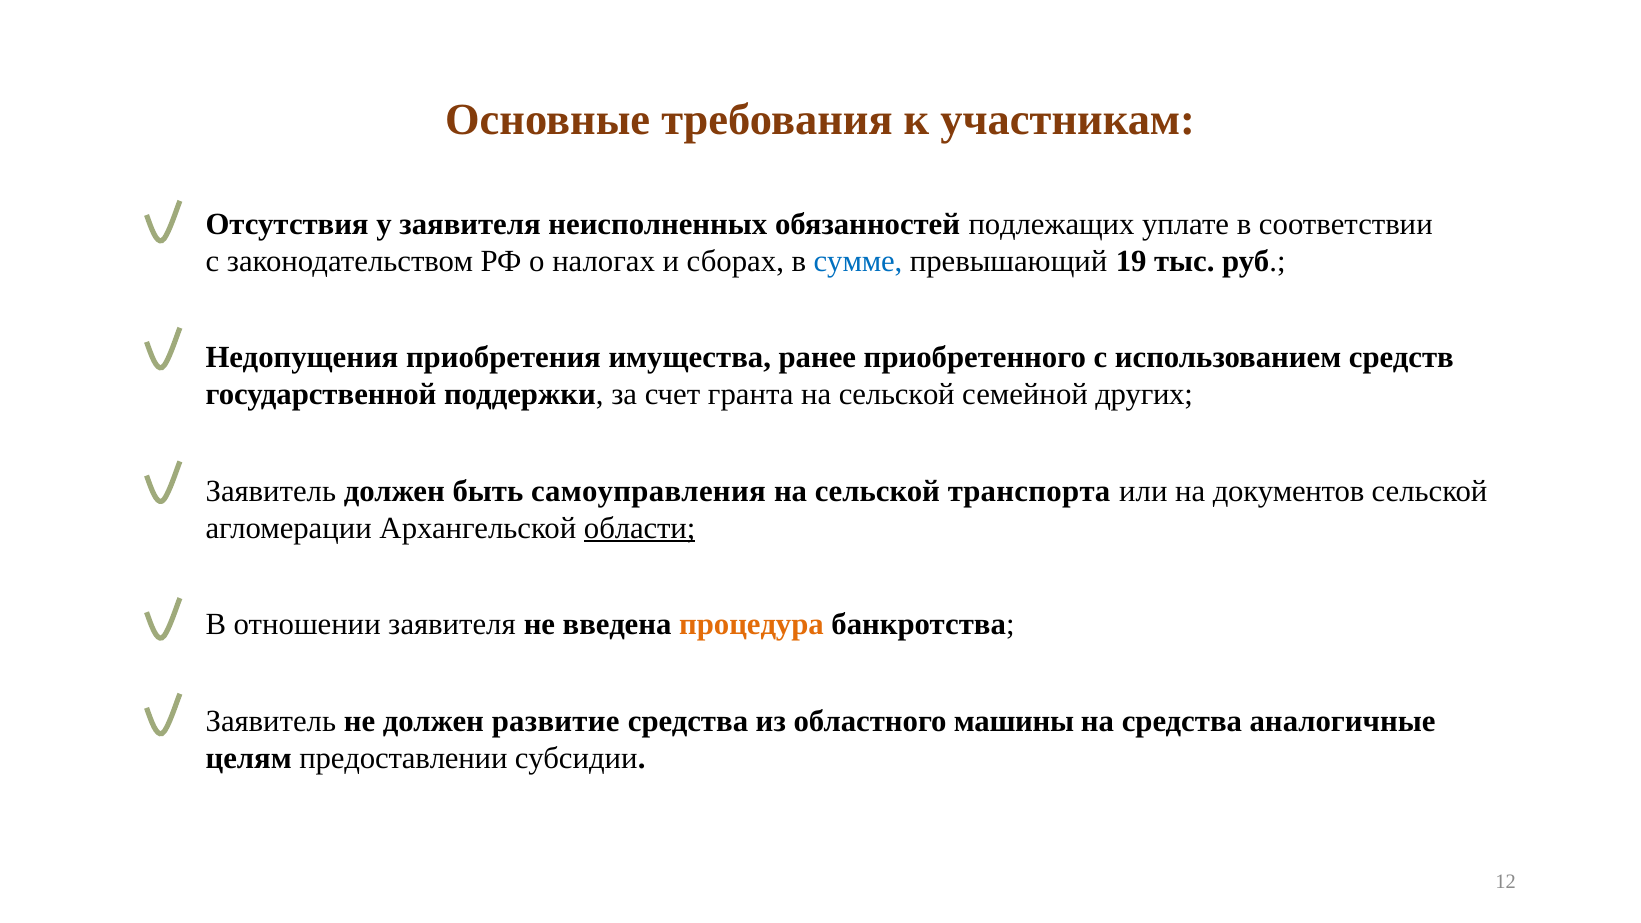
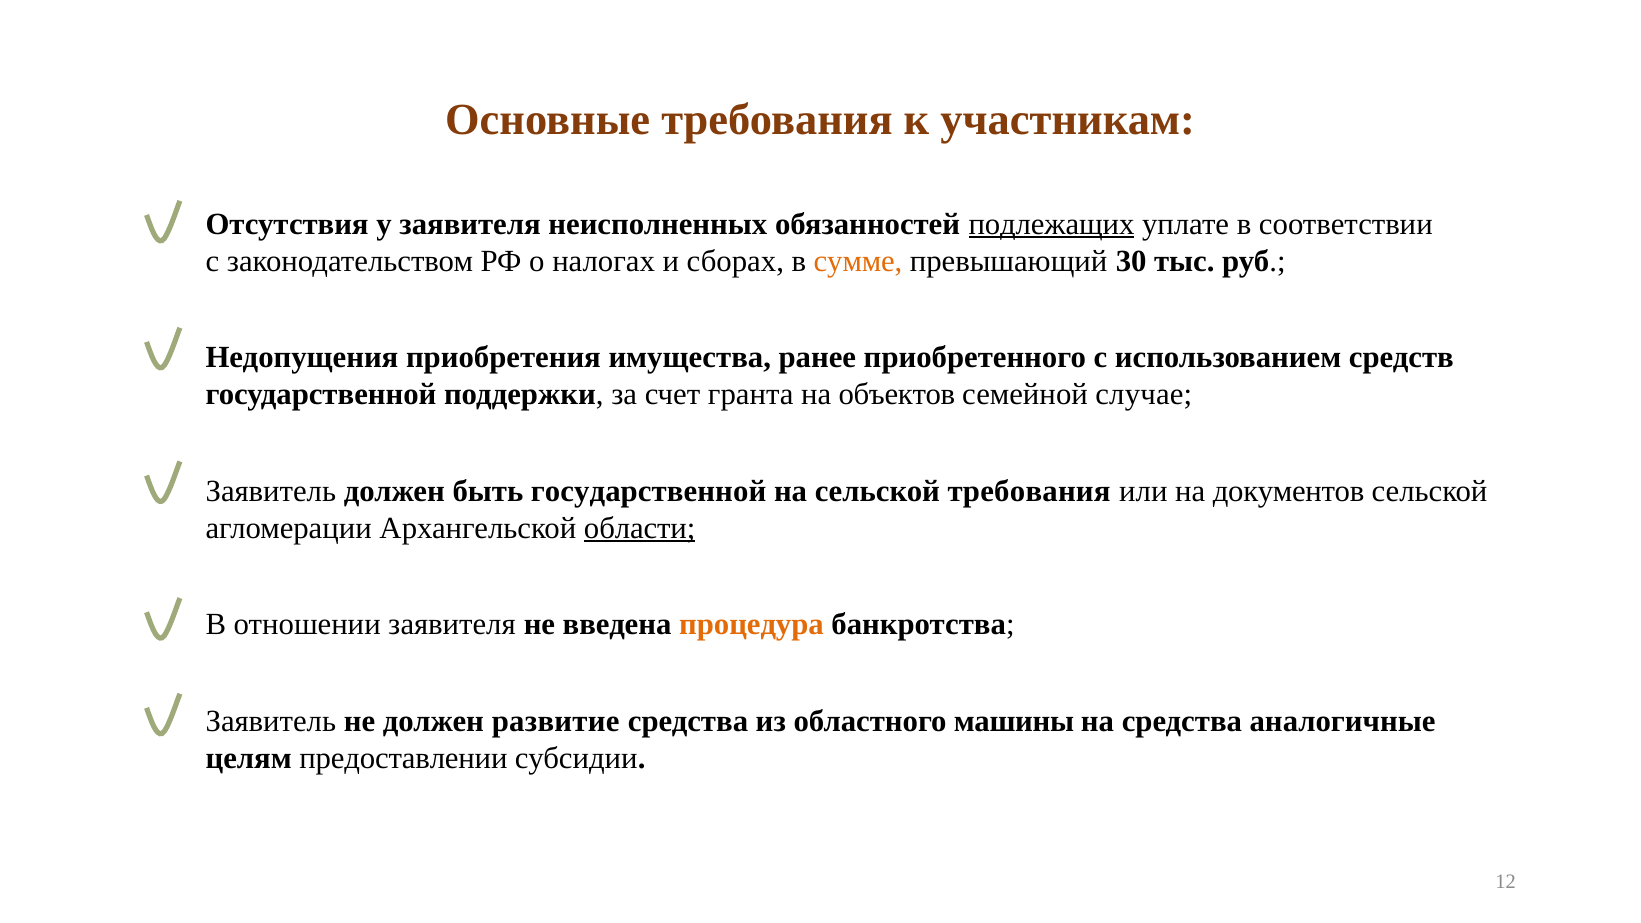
подлежащих underline: none -> present
сумме colour: blue -> orange
19: 19 -> 30
гранта на сельской: сельской -> объектов
других: других -> случае
быть самоуправления: самоуправления -> государственной
сельской транспорта: транспорта -> требования
